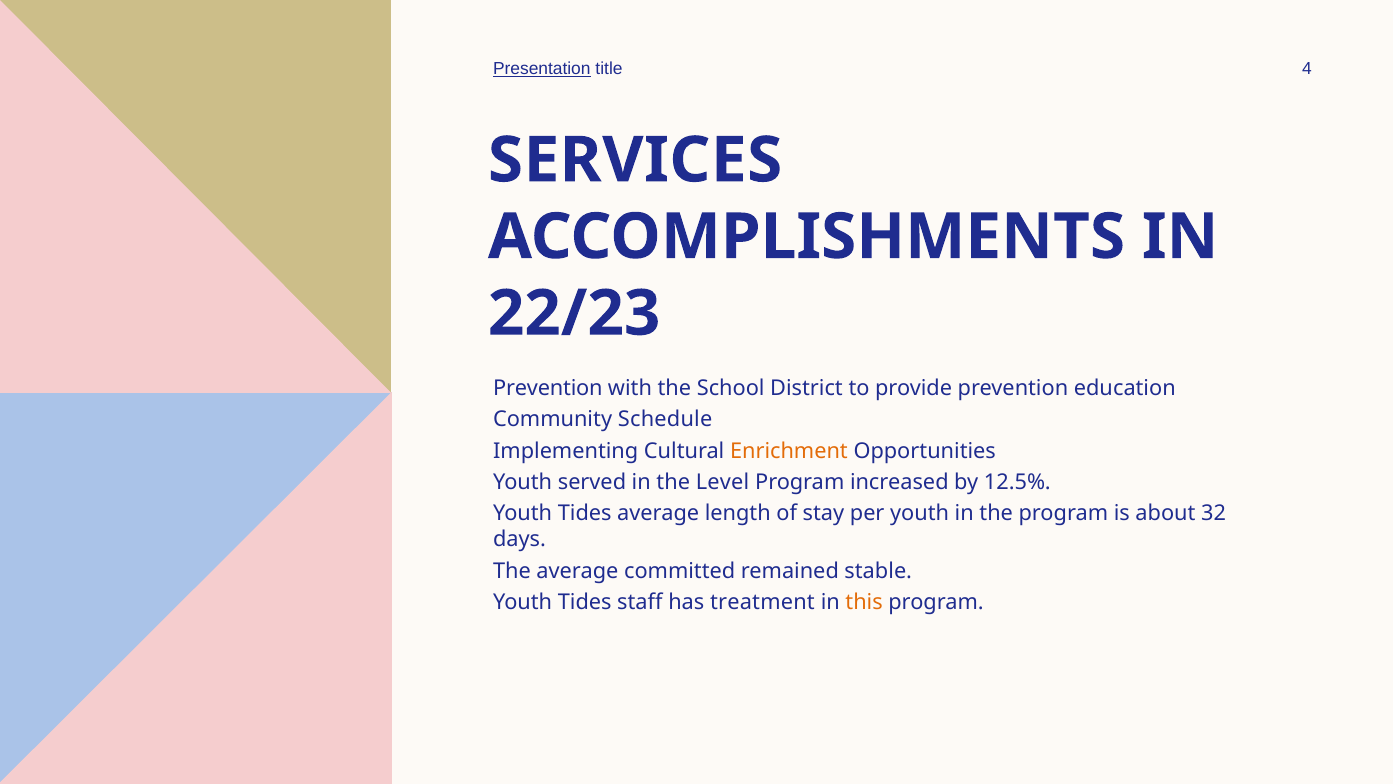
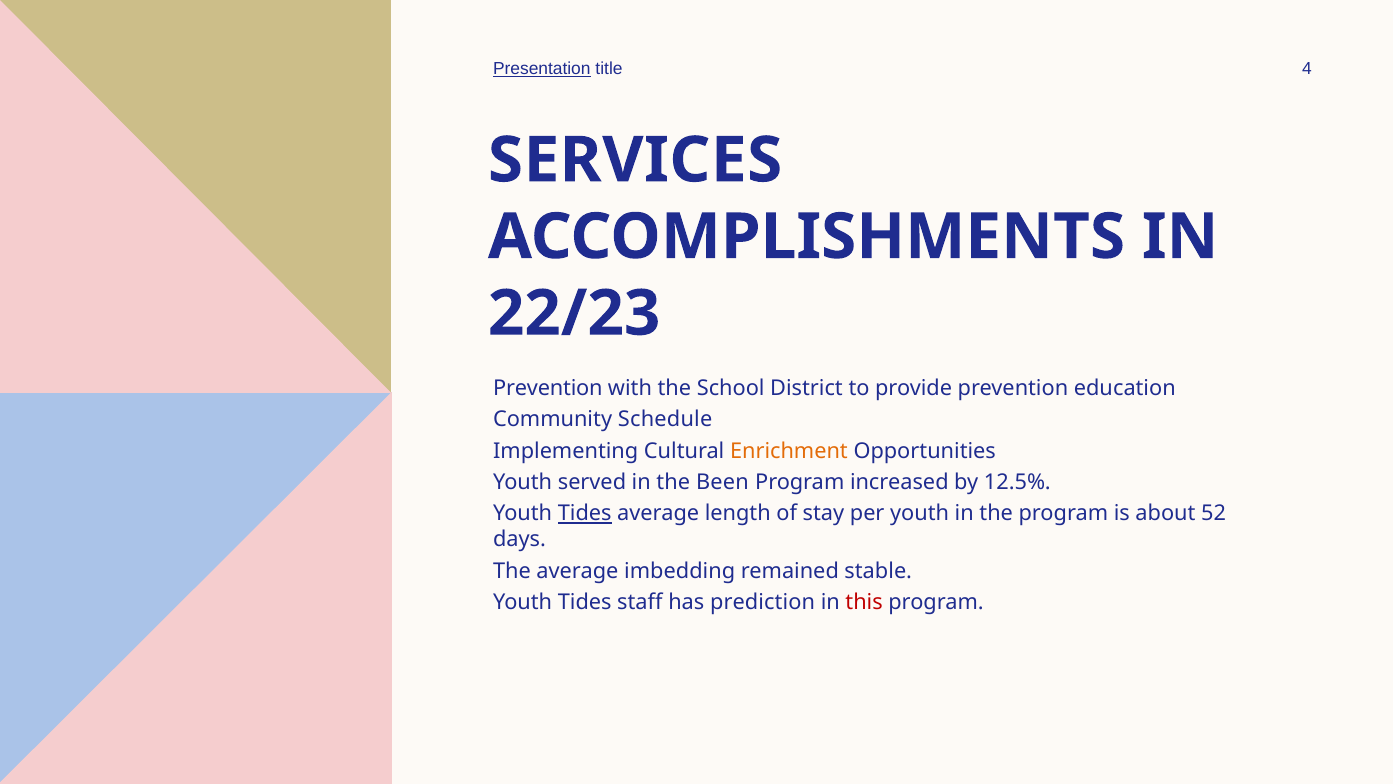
Level: Level -> Been
Tides at (585, 513) underline: none -> present
32: 32 -> 52
committed: committed -> imbedding
treatment: treatment -> prediction
this colour: orange -> red
